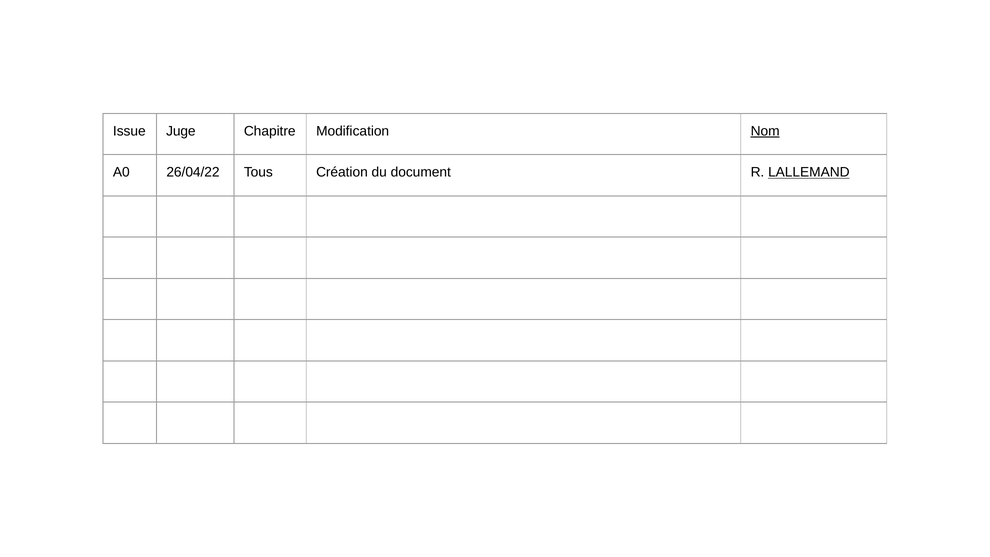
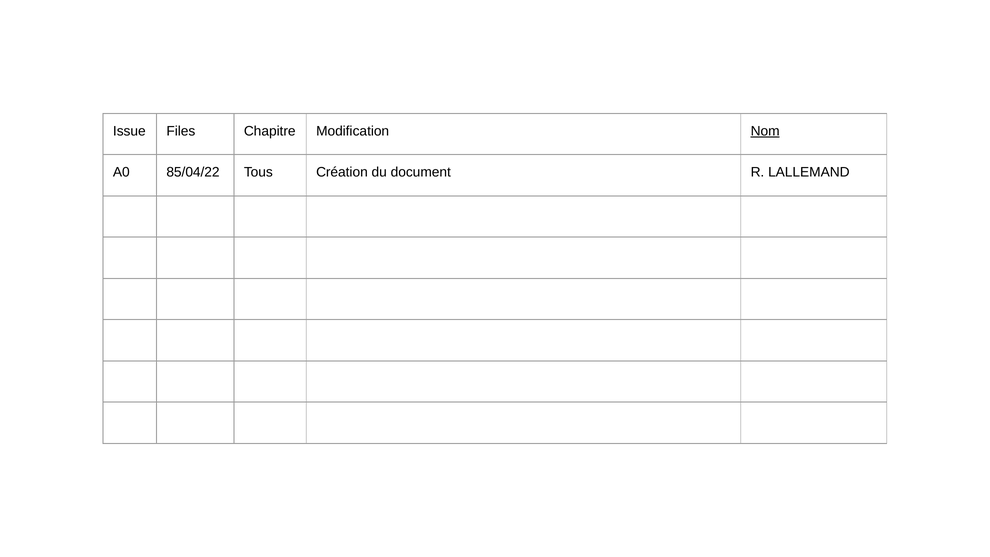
Juge: Juge -> Files
26/04/22: 26/04/22 -> 85/04/22
LALLEMAND underline: present -> none
